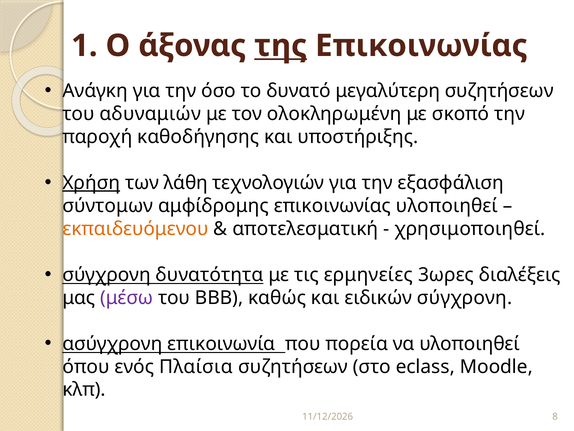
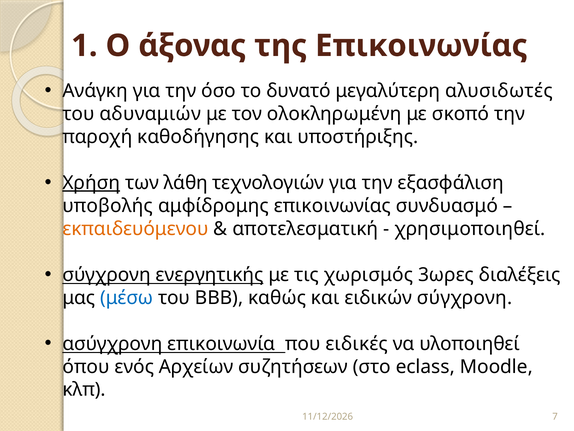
της underline: present -> none
μεγαλύτερη συζητήσεων: συζητήσεων -> αλυσιδωτές
σύντομων: σύντομων -> υποβολής
επικοινωνίας υλοποιηθεί: υλοποιηθεί -> συνδυασμό
δυνατότητα: δυνατότητα -> ενεργητικής
ερμηνείες: ερμηνείες -> χωρισμός
μέσω colour: purple -> blue
πορεία: πορεία -> ειδικές
Πλαίσια: Πλαίσια -> Αρχείων
8: 8 -> 7
